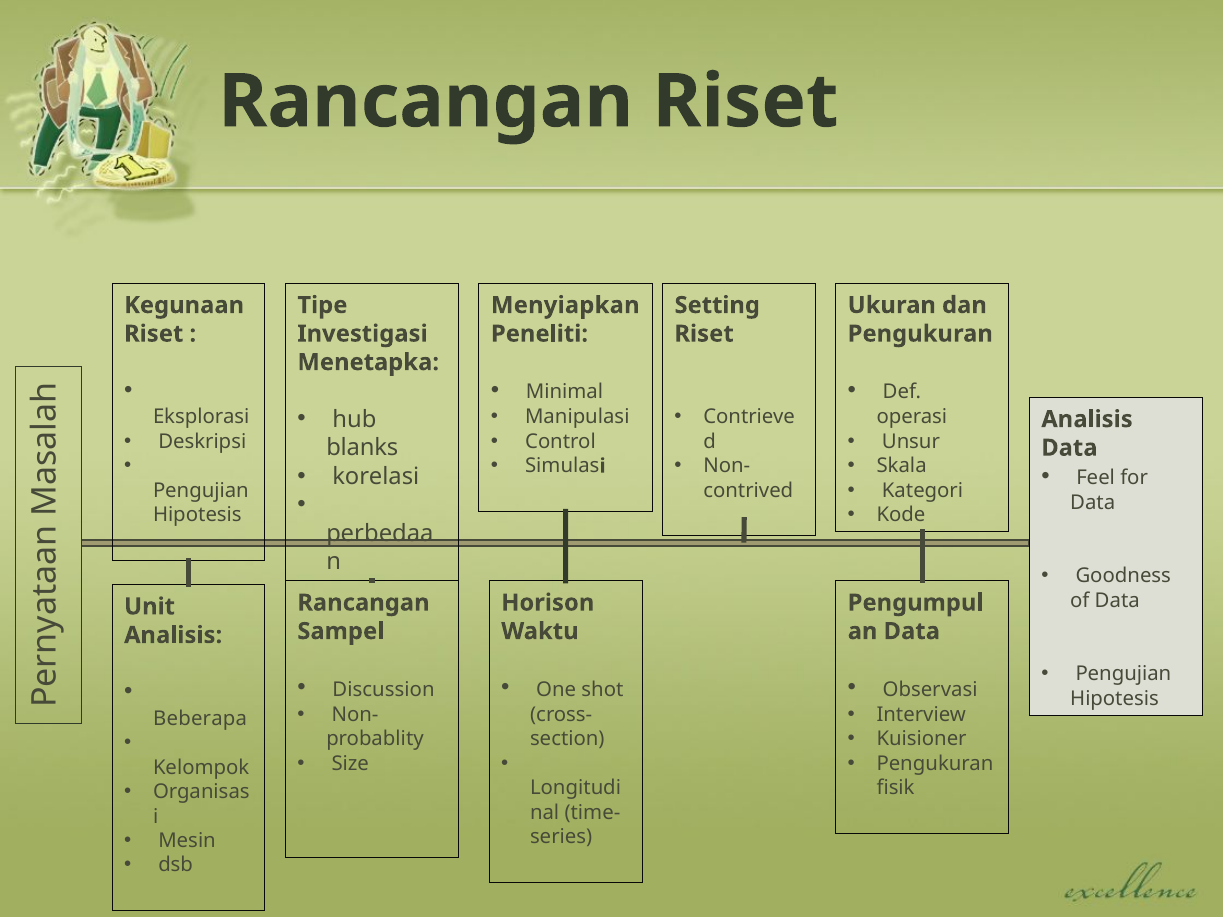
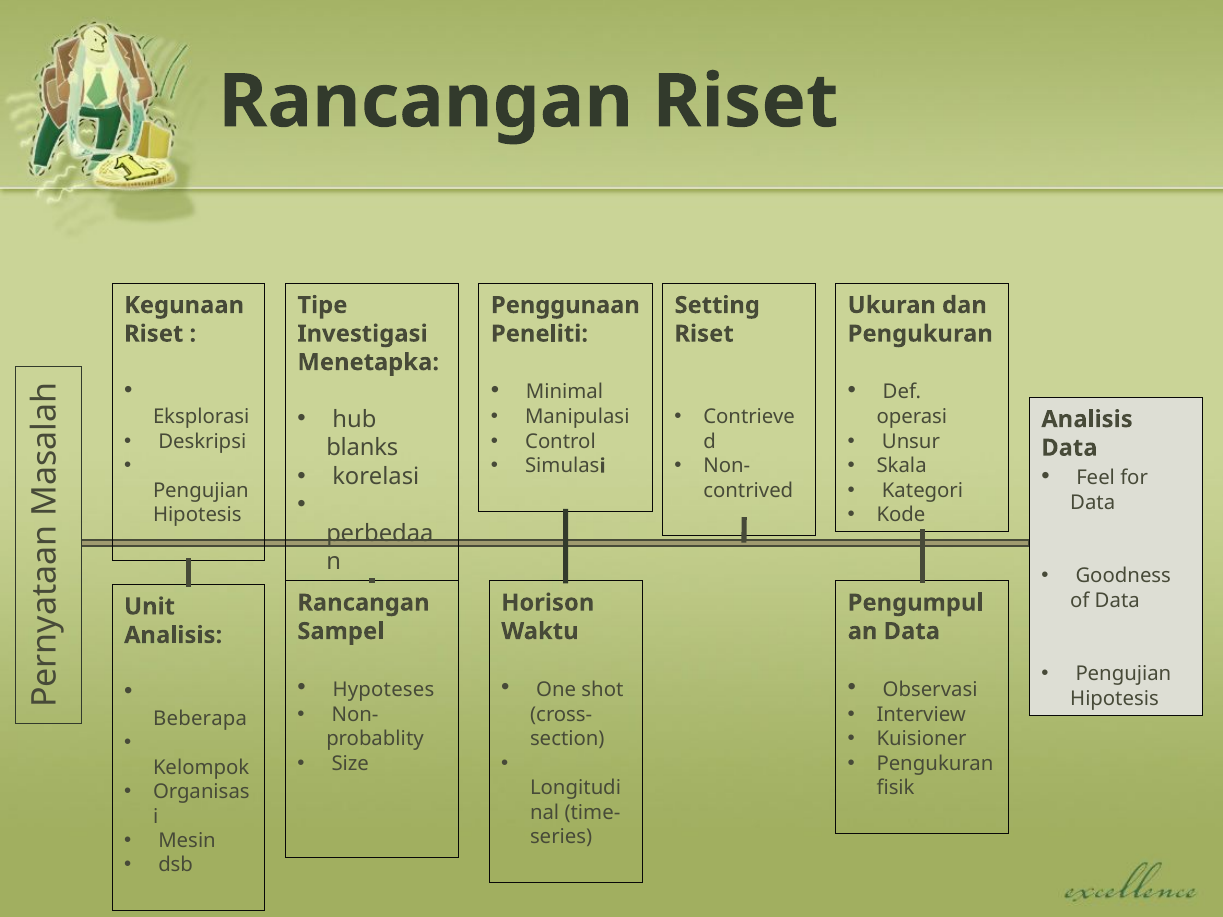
Menyiapkan: Menyiapkan -> Penggunaan
Discussion: Discussion -> Hypoteses
